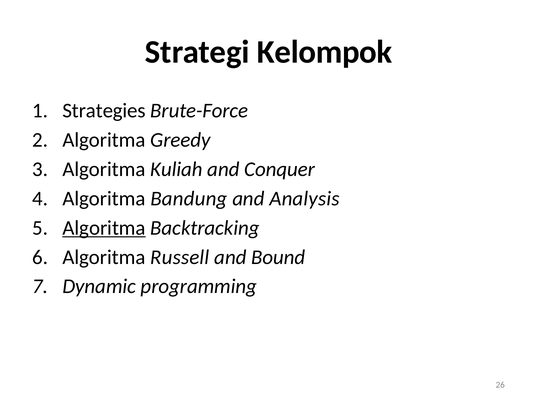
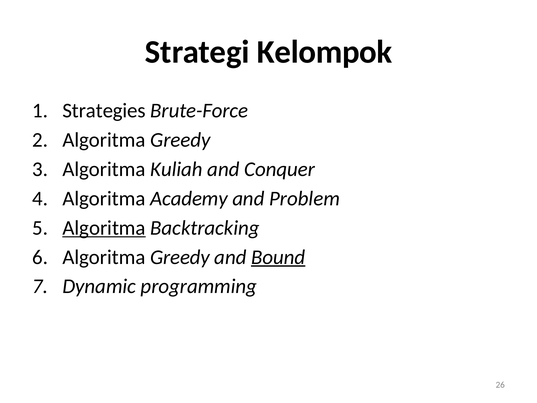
Bandung: Bandung -> Academy
Analysis: Analysis -> Problem
Russell at (180, 257): Russell -> Greedy
Bound underline: none -> present
